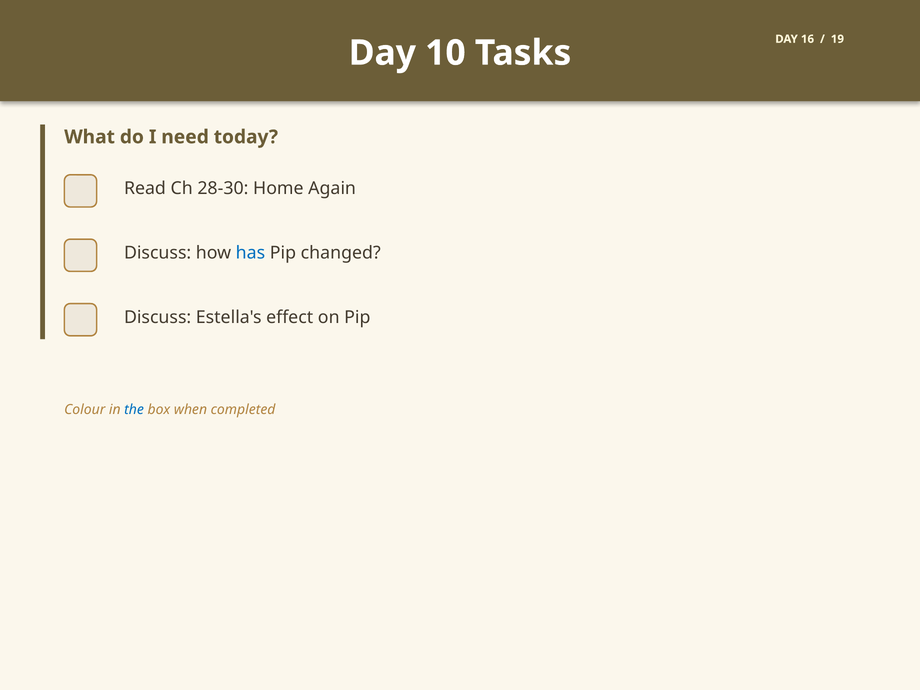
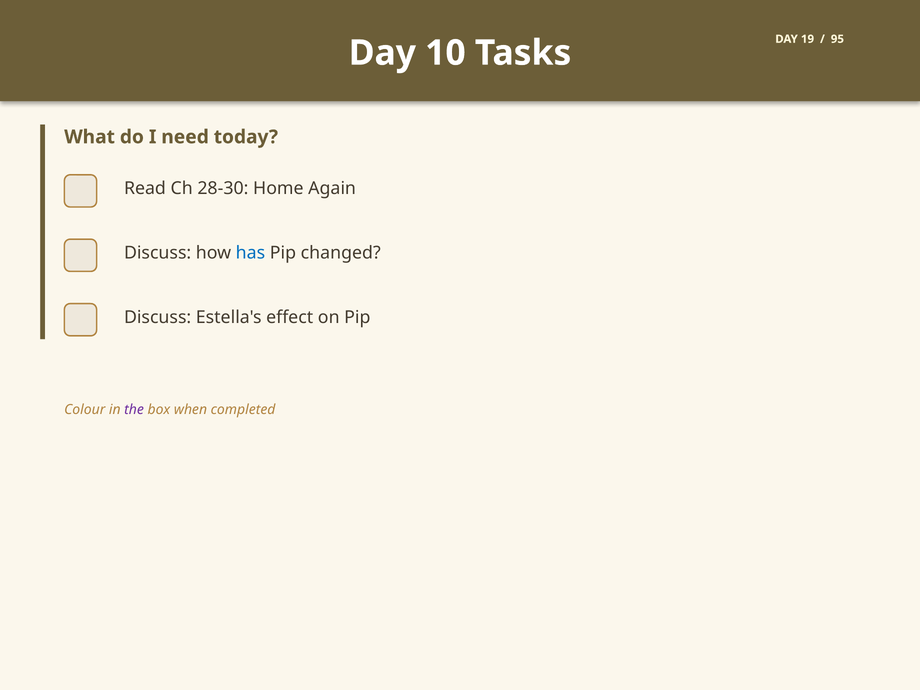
16: 16 -> 19
19: 19 -> 95
the colour: blue -> purple
